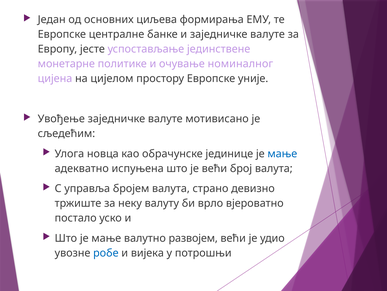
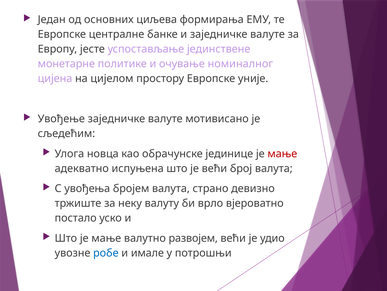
мање at (282, 153) colour: blue -> red
управља: управља -> увођења
вијека: вијека -> имале
